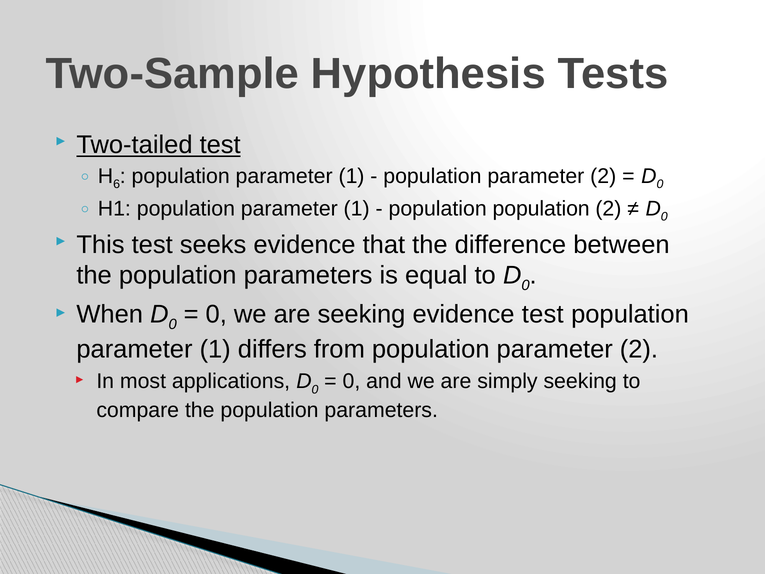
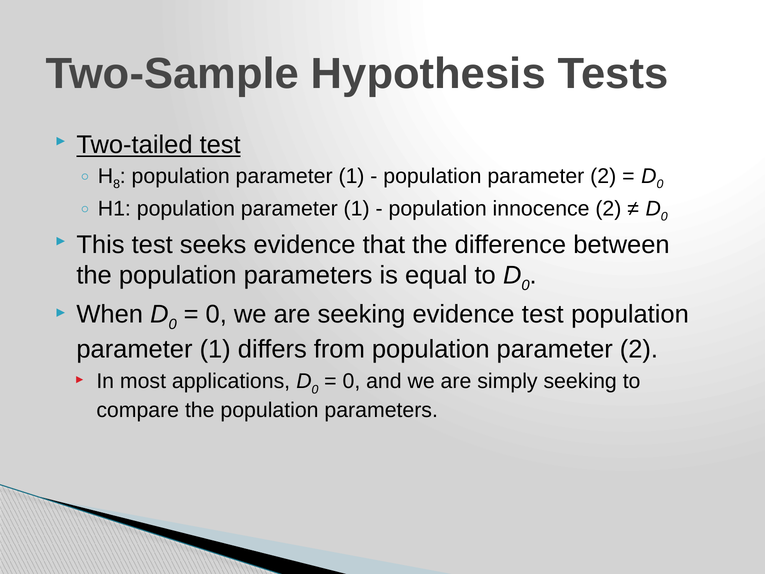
6: 6 -> 8
population population: population -> innocence
